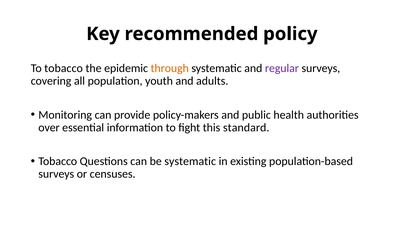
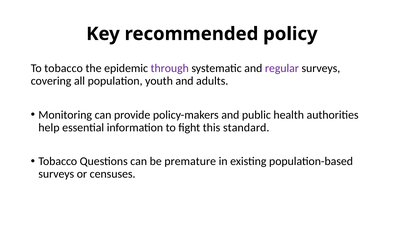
through colour: orange -> purple
over: over -> help
be systematic: systematic -> premature
